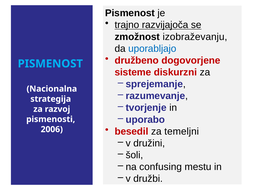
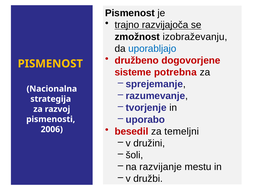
PISMENOST at (50, 64) colour: light blue -> yellow
diskurzni: diskurzni -> potrebna
confusing: confusing -> razvijanje
